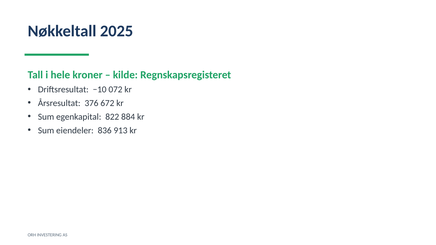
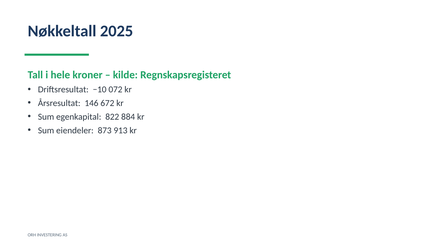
376: 376 -> 146
836: 836 -> 873
